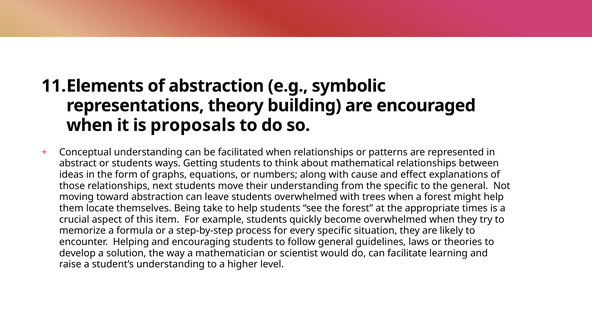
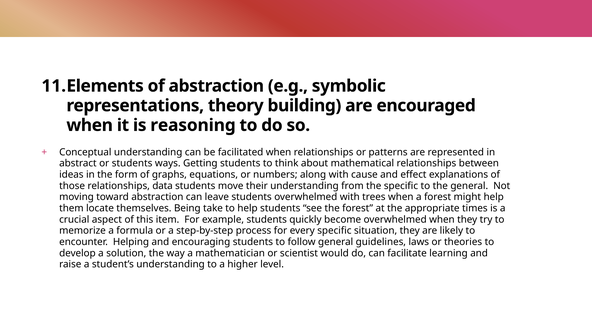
proposals: proposals -> reasoning
next: next -> data
